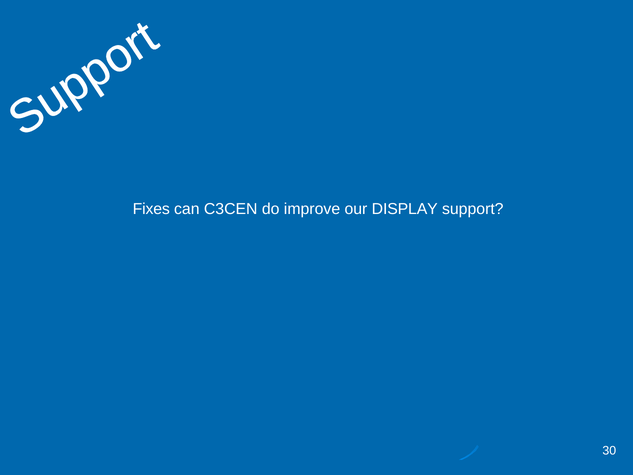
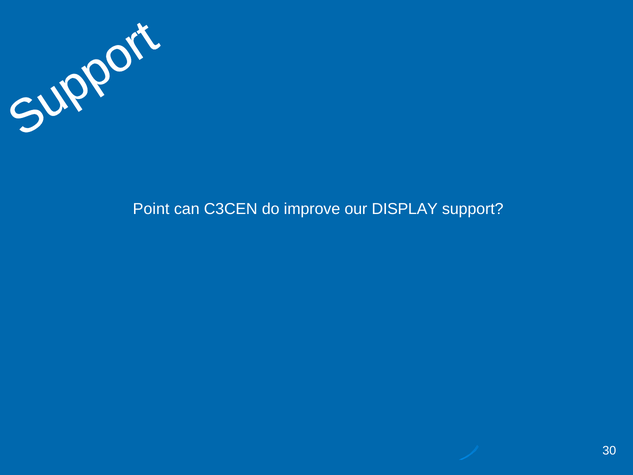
Fixes: Fixes -> Point
